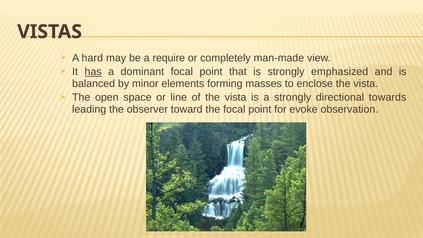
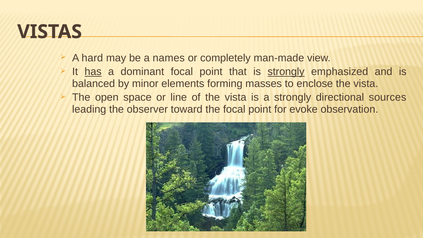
require: require -> names
strongly at (286, 72) underline: none -> present
towards: towards -> sources
